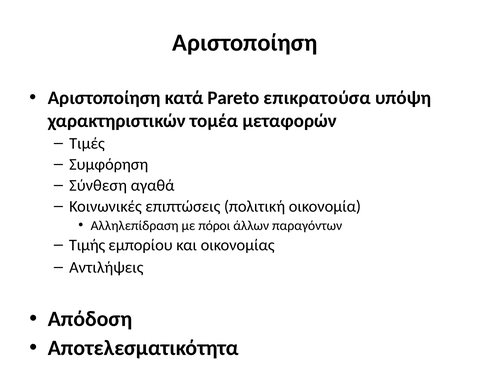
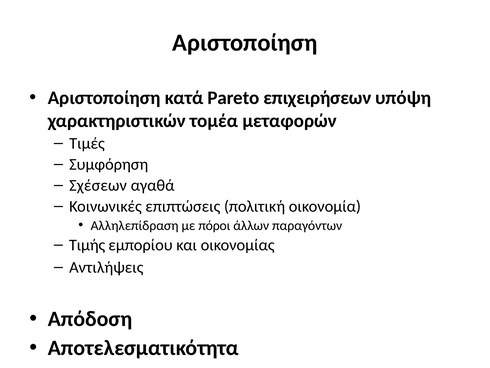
επικρατούσα: επικρατούσα -> επιχειρήσεων
Σύνθεση: Σύνθεση -> Σχέσεων
